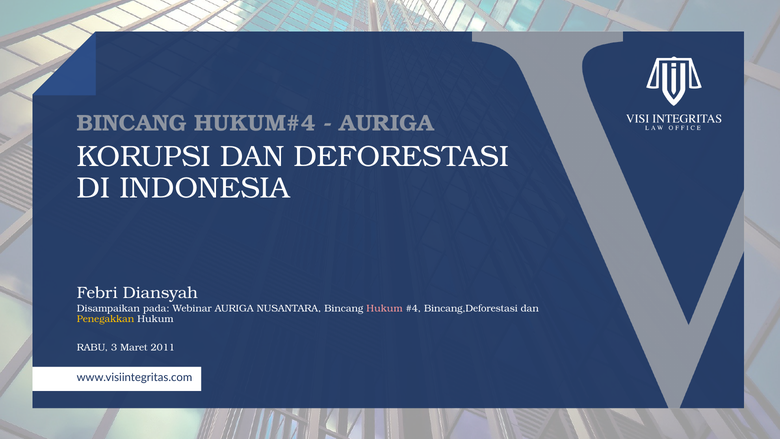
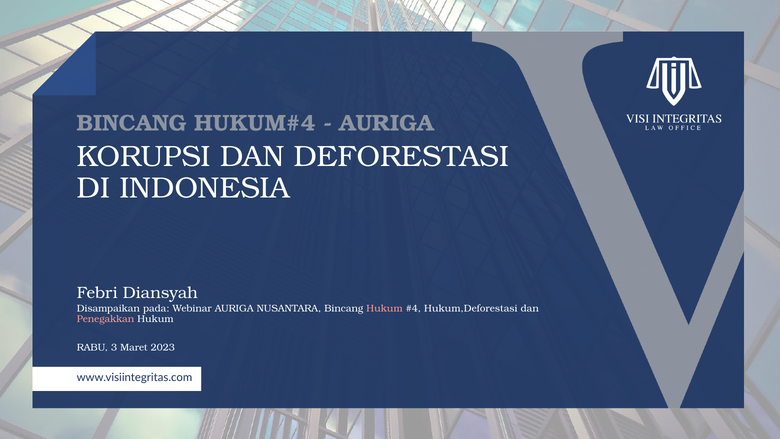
Bincang,Deforestasi: Bincang,Deforestasi -> Hukum,Deforestasi
Penegakkan colour: yellow -> pink
2011: 2011 -> 2023
